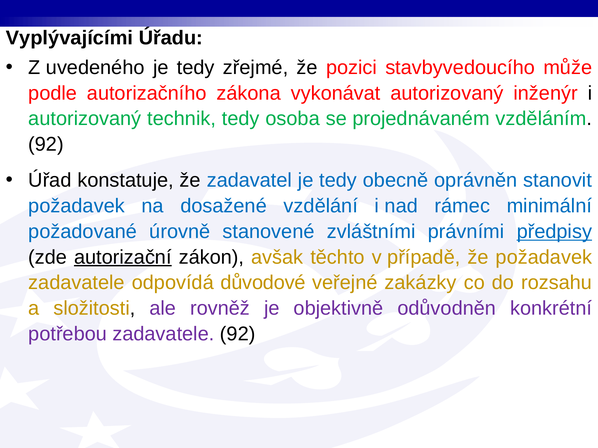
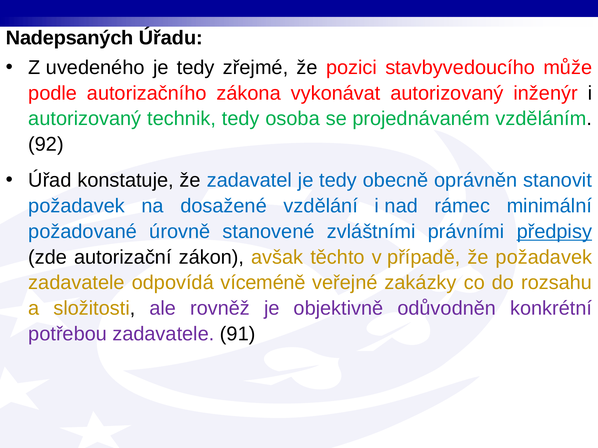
Vyplývajícími: Vyplývajícími -> Nadepsaných
autorizační underline: present -> none
důvodové: důvodové -> víceméně
zadavatele 92: 92 -> 91
